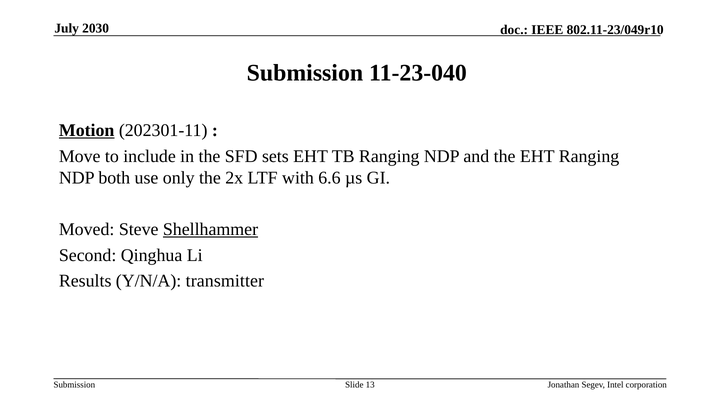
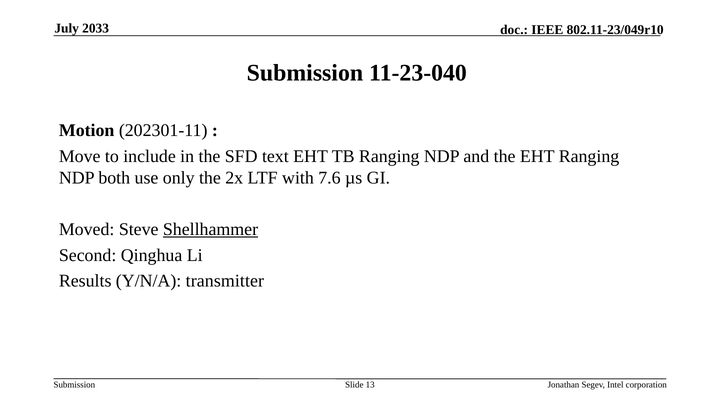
2030: 2030 -> 2033
Motion underline: present -> none
sets: sets -> text
6.6: 6.6 -> 7.6
